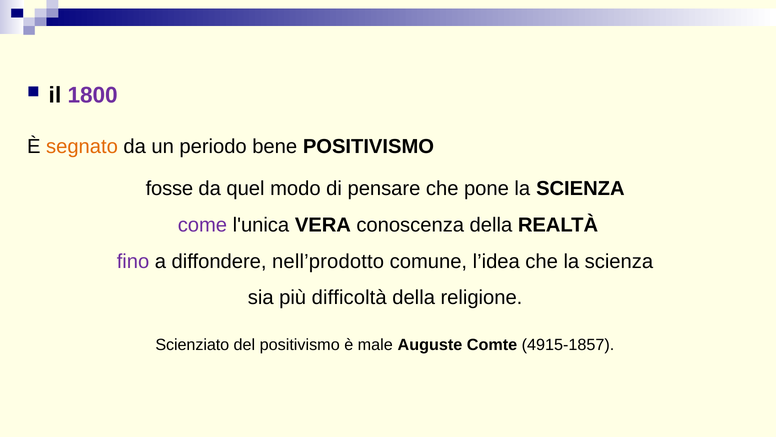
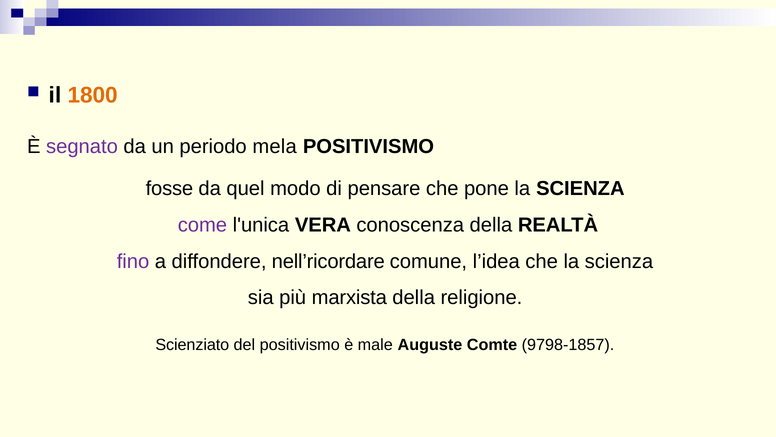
1800 colour: purple -> orange
segnato colour: orange -> purple
bene: bene -> mela
nell’prodotto: nell’prodotto -> nell’ricordare
difficoltà: difficoltà -> marxista
4915-1857: 4915-1857 -> 9798-1857
